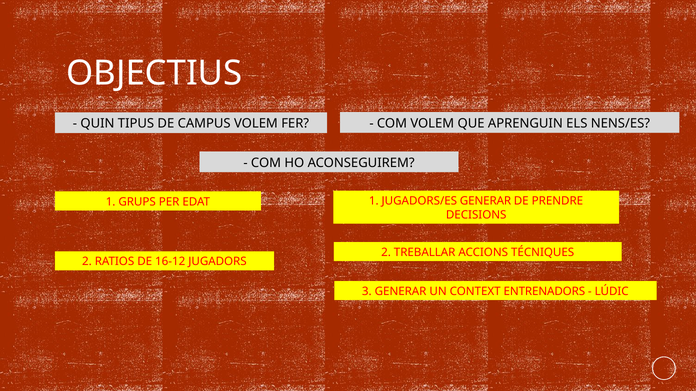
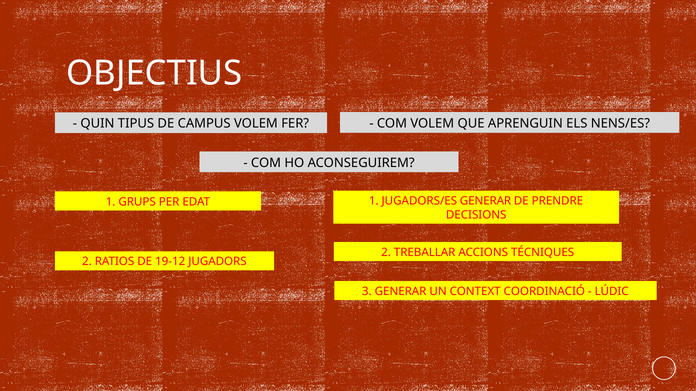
16-12: 16-12 -> 19-12
ENTRENADORS: ENTRENADORS -> COORDINACIÓ
